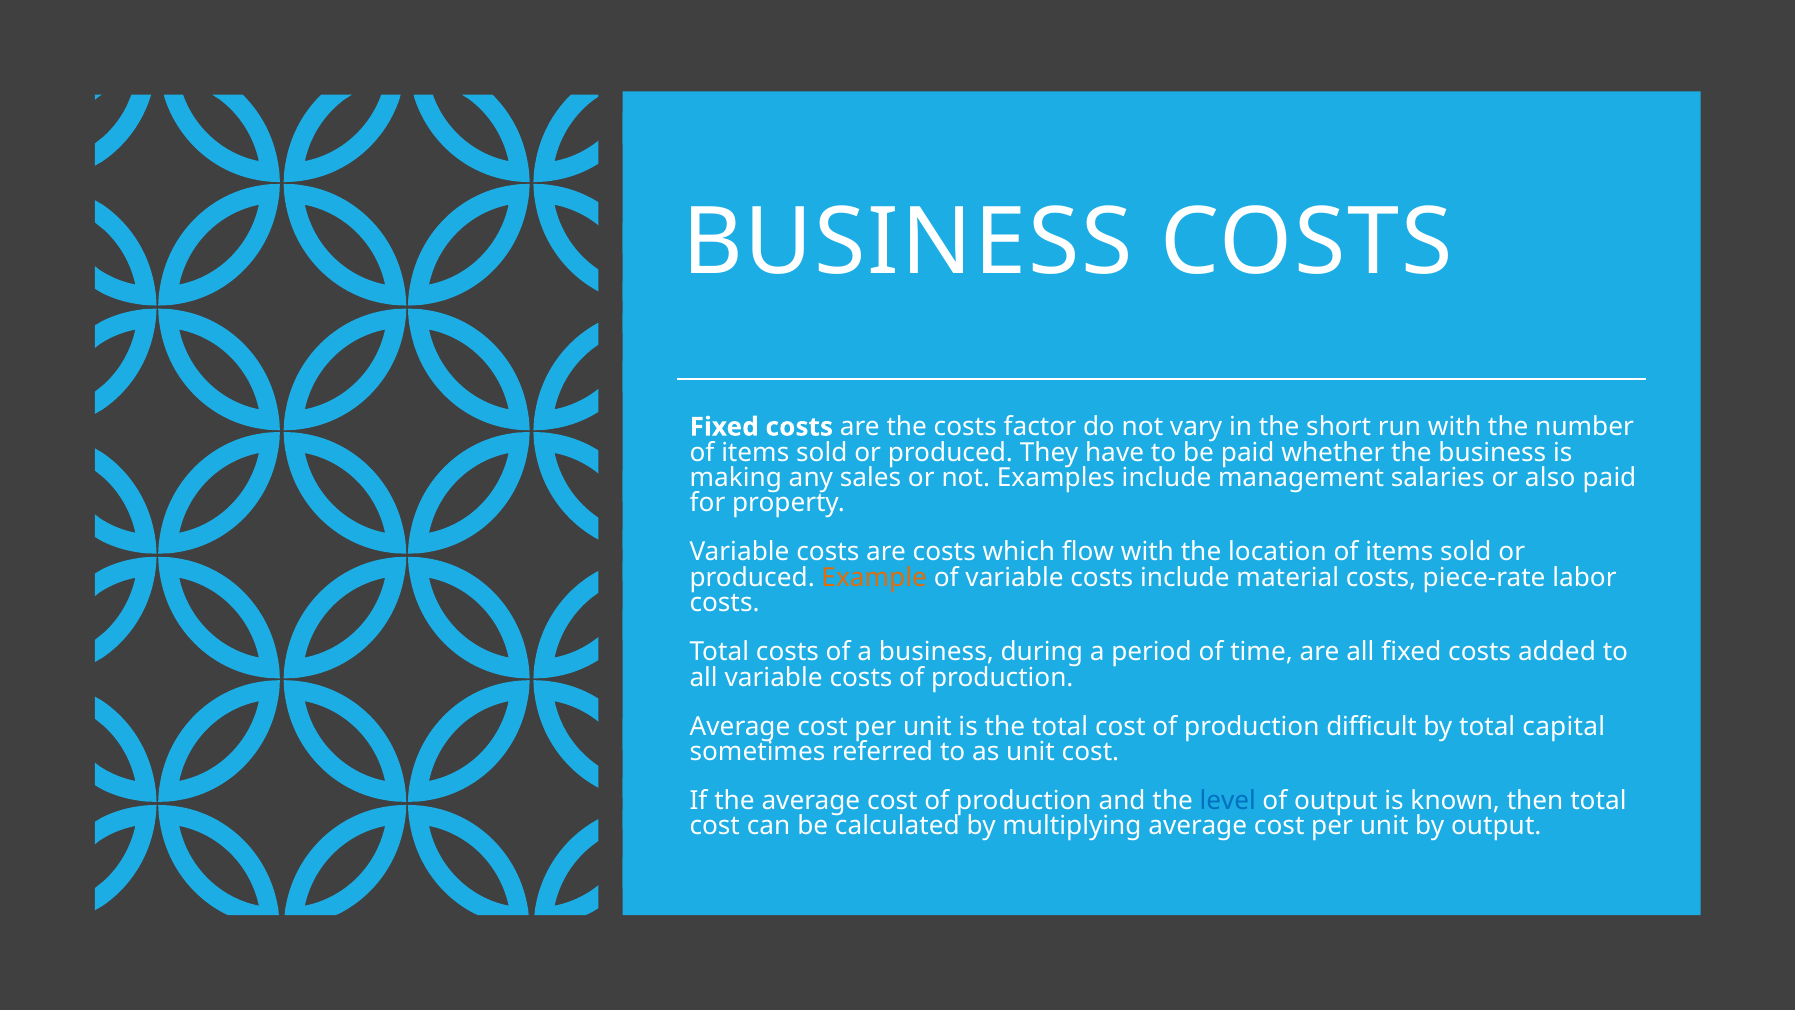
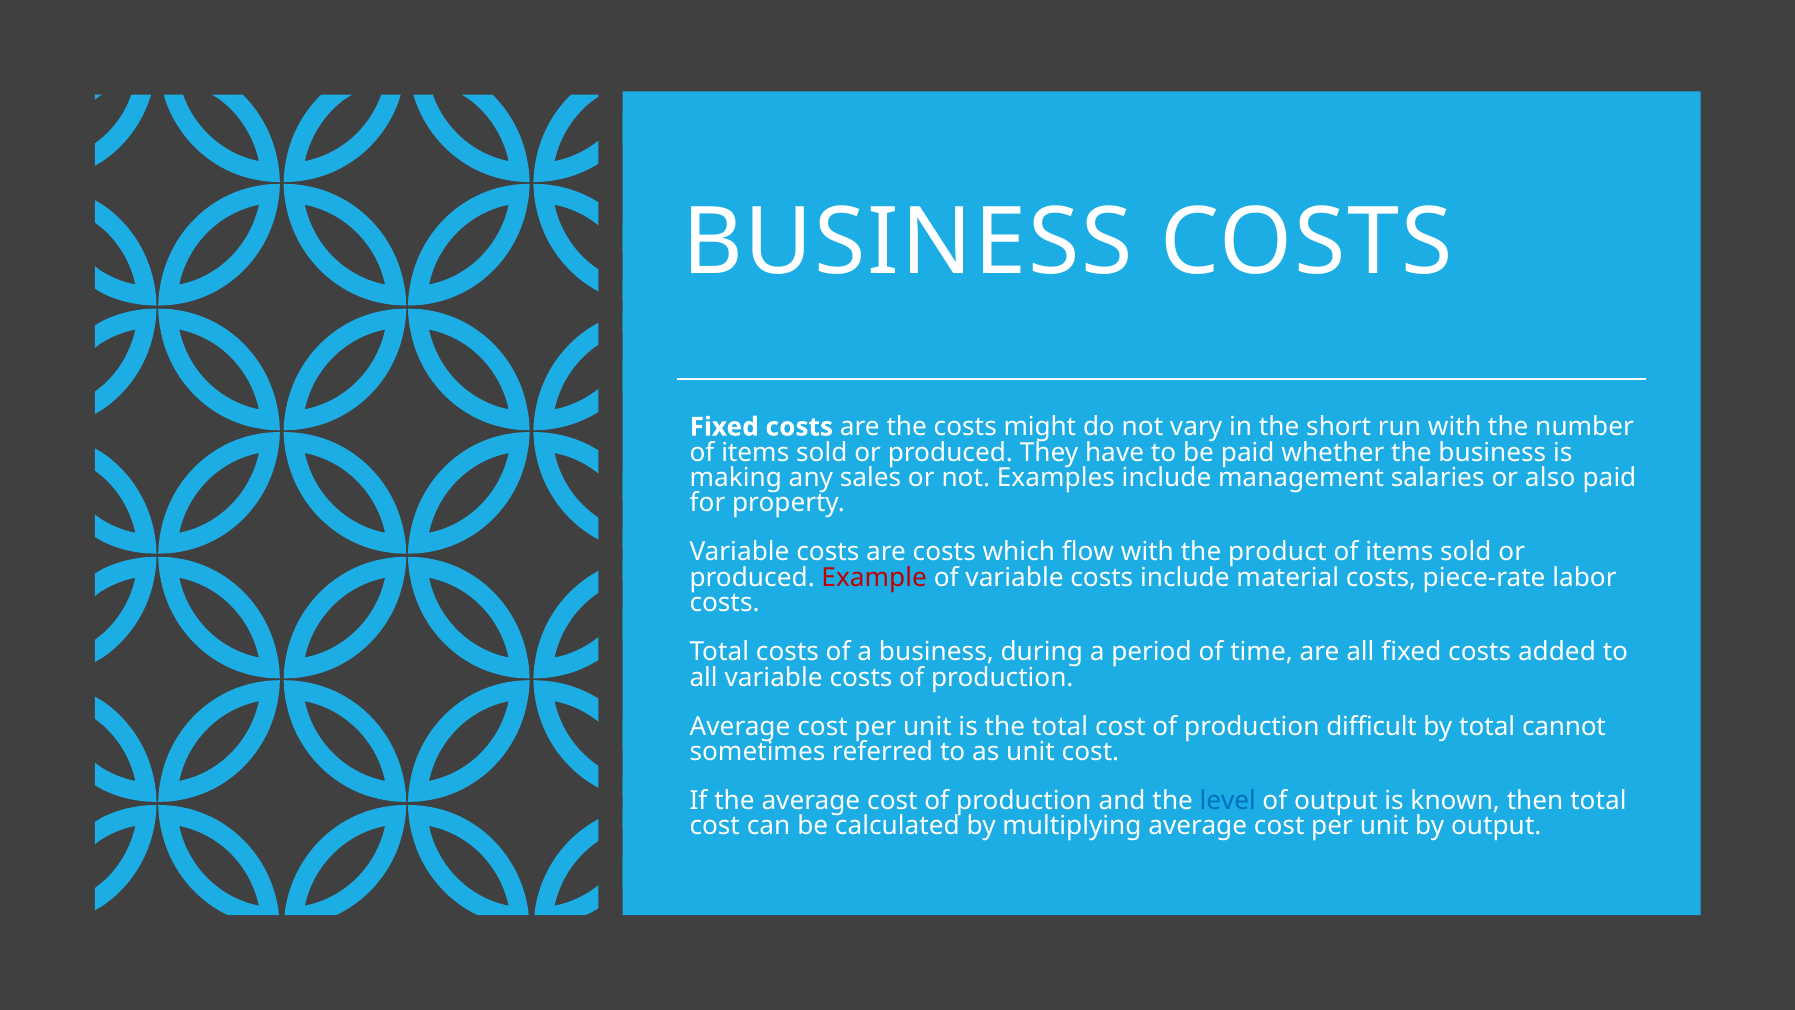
factor: factor -> might
location: location -> product
Example colour: orange -> red
capital: capital -> cannot
